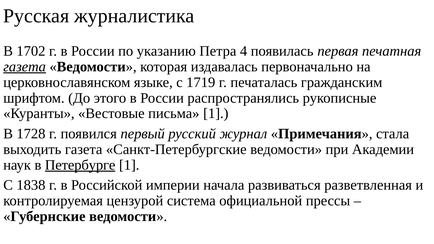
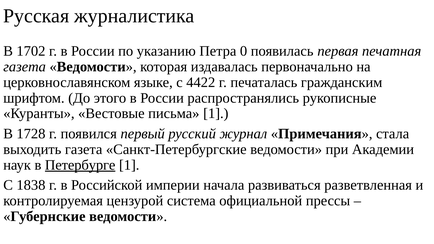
4: 4 -> 0
газета at (25, 67) underline: present -> none
1719: 1719 -> 4422
